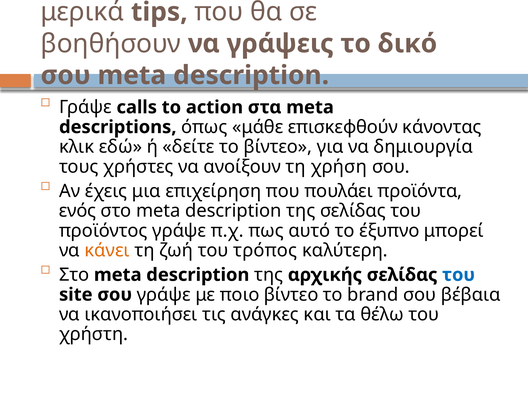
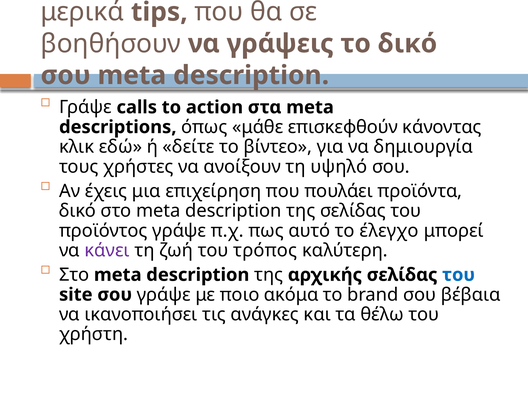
χρήση: χρήση -> υψηλό
ενός at (77, 211): ενός -> δικό
έξυπνο: έξυπνο -> έλεγχο
κάνει colour: orange -> purple
ποιο βίντεο: βίντεο -> ακόμα
